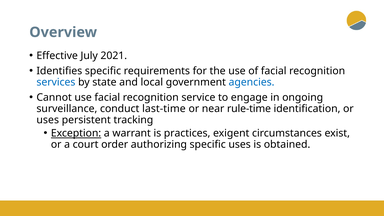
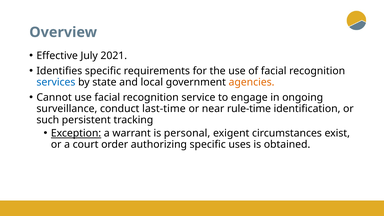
agencies colour: blue -> orange
uses at (48, 120): uses -> such
practices: practices -> personal
